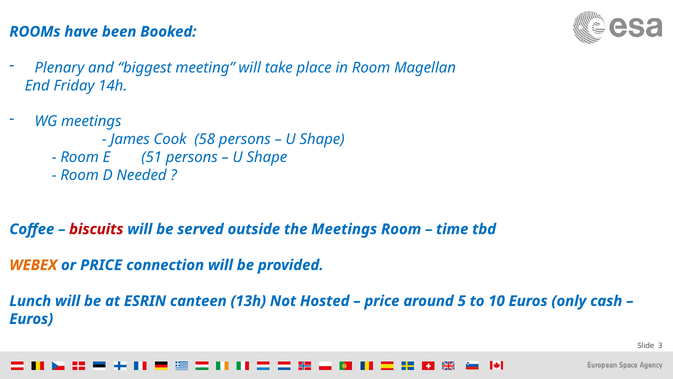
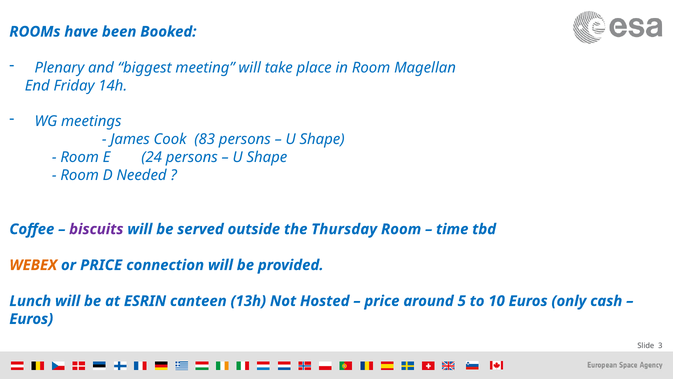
58: 58 -> 83
51: 51 -> 24
biscuits colour: red -> purple
the Meetings: Meetings -> Thursday
